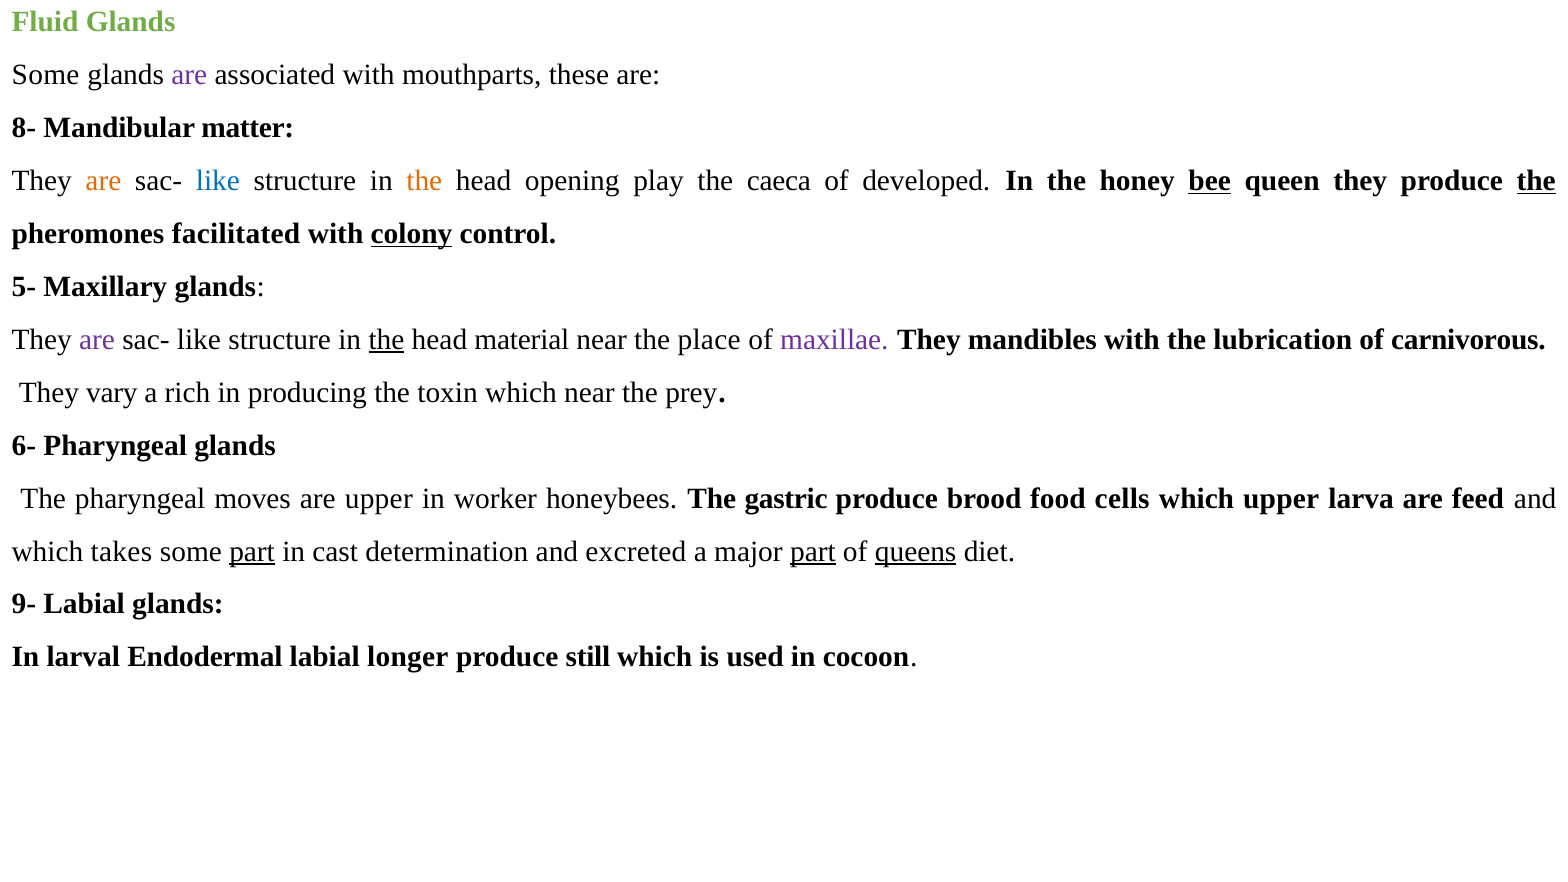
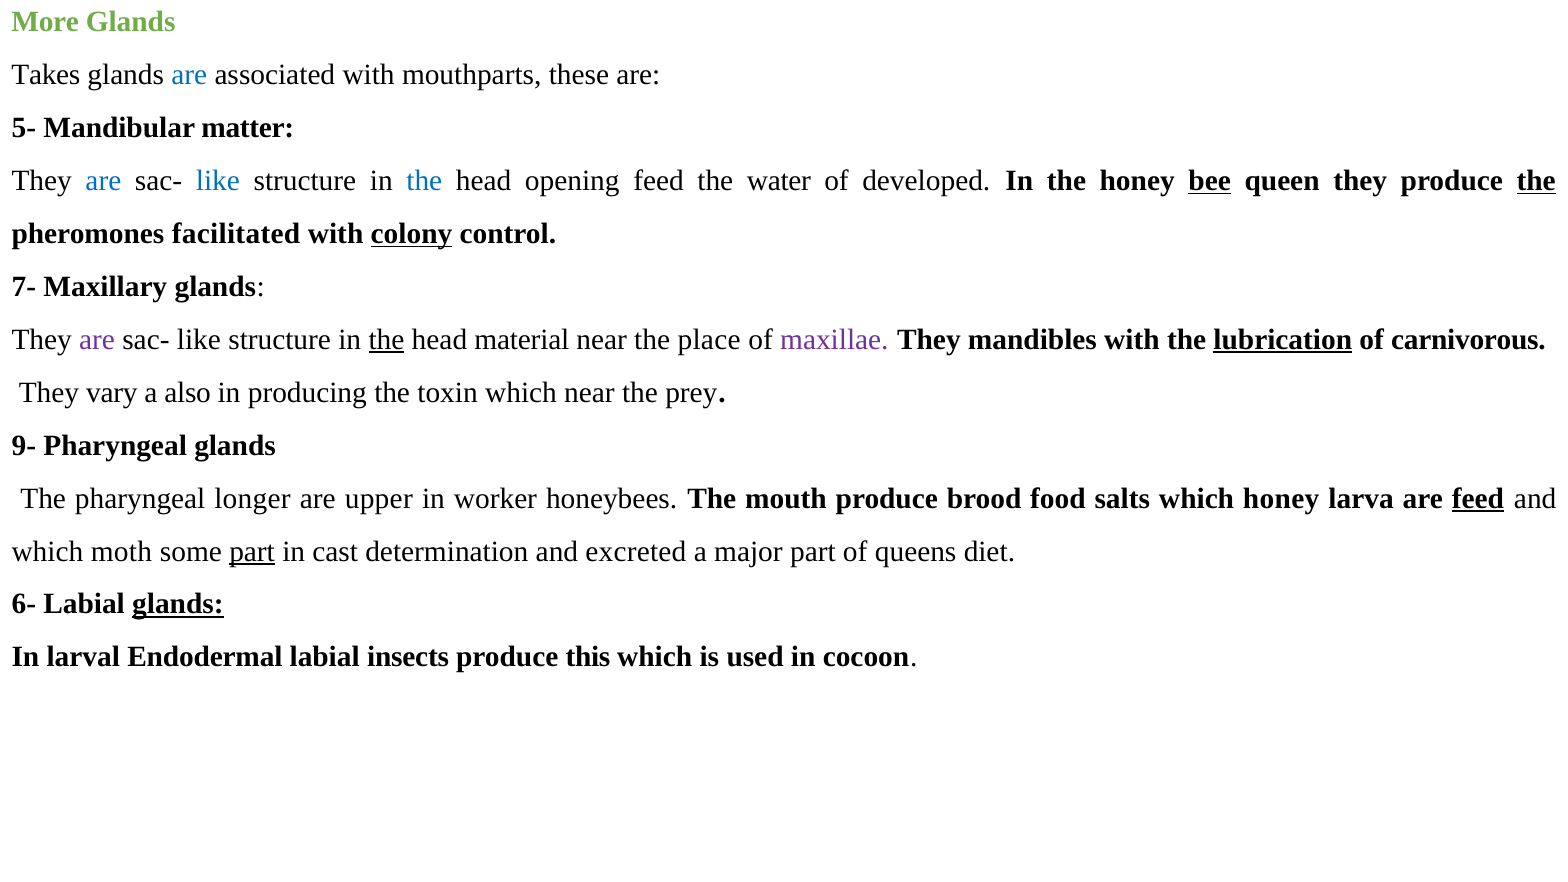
Fluid: Fluid -> More
Some at (46, 75): Some -> Takes
are at (189, 75) colour: purple -> blue
8-: 8- -> 5-
are at (103, 181) colour: orange -> blue
the at (424, 181) colour: orange -> blue
opening play: play -> feed
caeca: caeca -> water
5-: 5- -> 7-
lubrication underline: none -> present
rich: rich -> also
6-: 6- -> 9-
moves: moves -> longer
gastric: gastric -> mouth
cells: cells -> salts
which upper: upper -> honey
feed at (1478, 498) underline: none -> present
takes: takes -> moth
part at (813, 551) underline: present -> none
queens underline: present -> none
9-: 9- -> 6-
glands at (178, 604) underline: none -> present
longer: longer -> insects
still: still -> this
